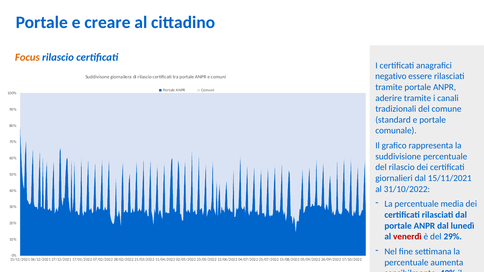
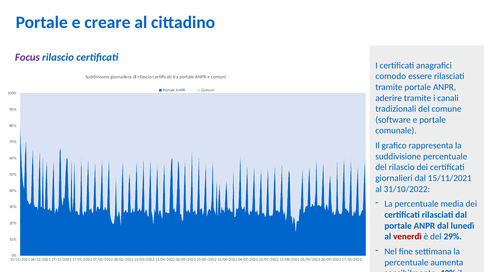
Focus colour: orange -> purple
negativo: negativo -> comodo
standard: standard -> software
